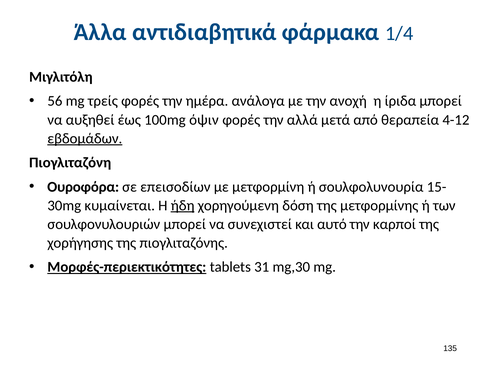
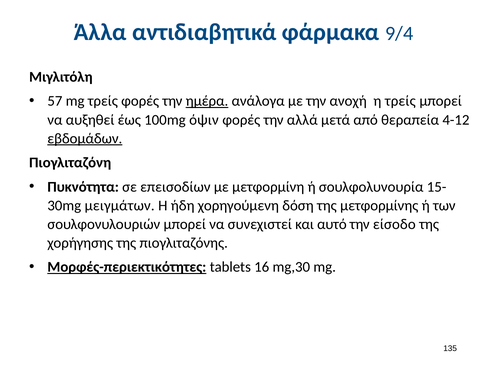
1/4: 1/4 -> 9/4
56: 56 -> 57
ημέρα underline: none -> present
η ίριδα: ίριδα -> τρείς
Ουροφόρα: Ουροφόρα -> Πυκνότητα
κυμαίνεται: κυμαίνεται -> μειγμάτων
ήδη underline: present -> none
καρποί: καρποί -> είσοδο
31: 31 -> 16
